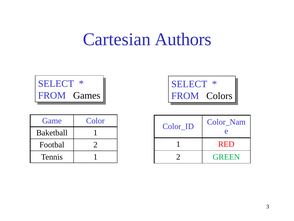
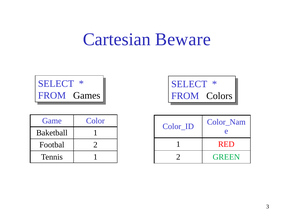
Authors: Authors -> Beware
